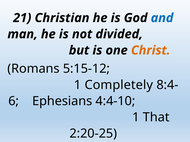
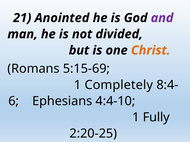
Christian: Christian -> Anointed
and colour: blue -> purple
5:15-12: 5:15-12 -> 5:15-69
That: That -> Fully
